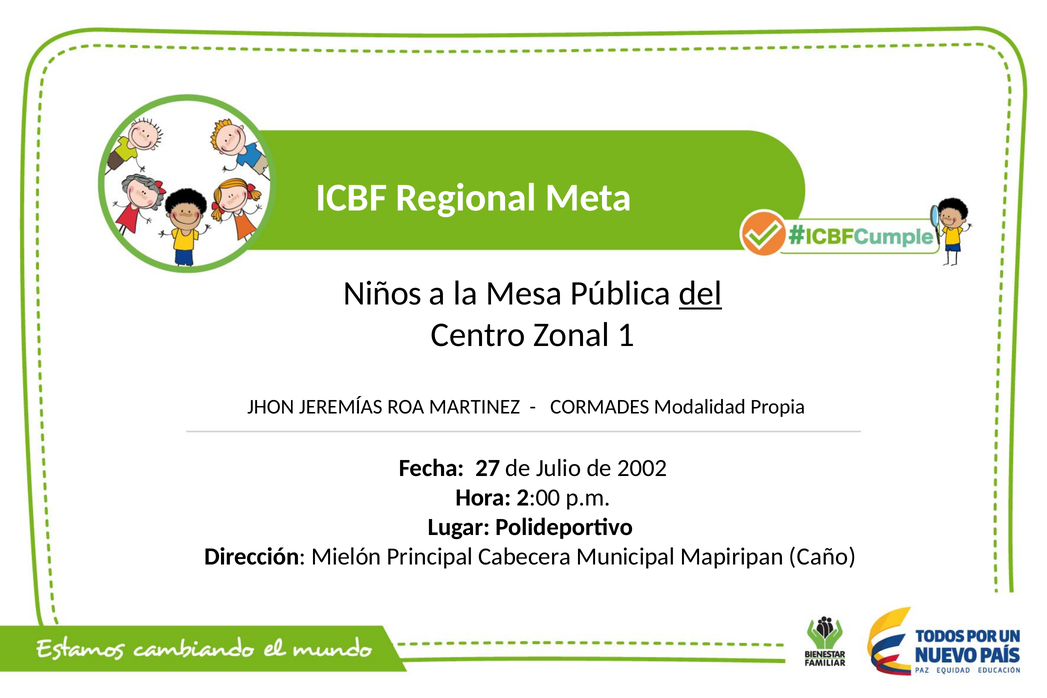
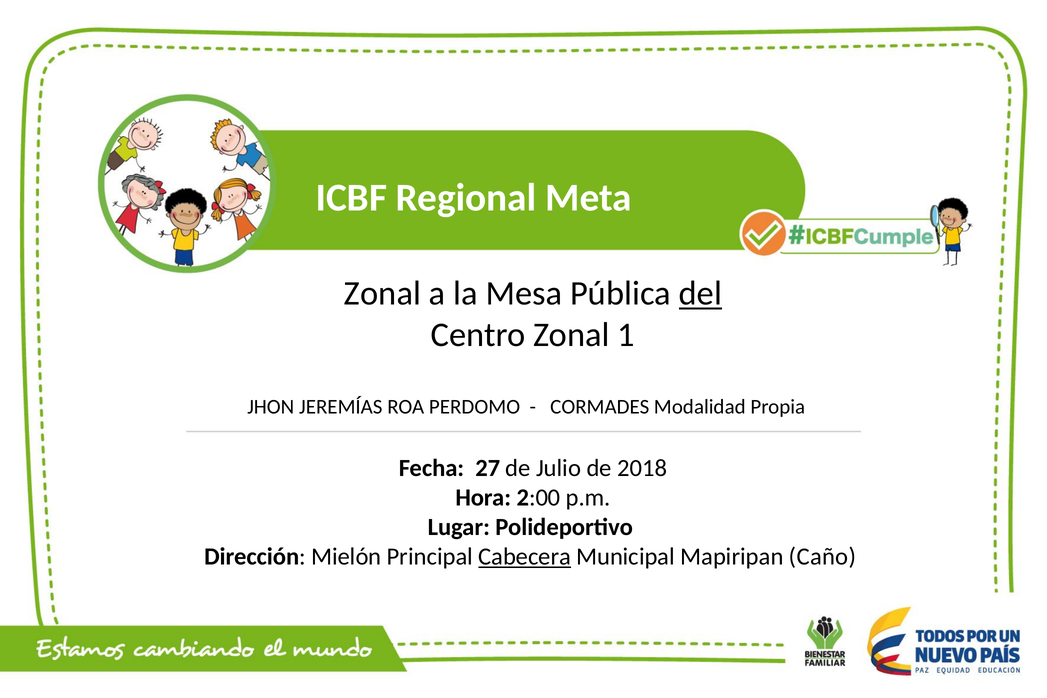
Niños at (383, 294): Niños -> Zonal
MARTINEZ: MARTINEZ -> PERDOMO
2002: 2002 -> 2018
Cabecera underline: none -> present
